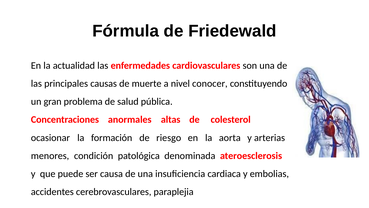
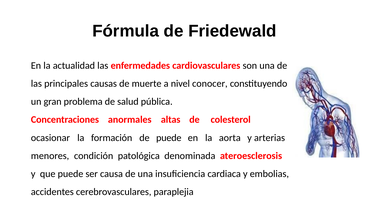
de riesgo: riesgo -> puede
